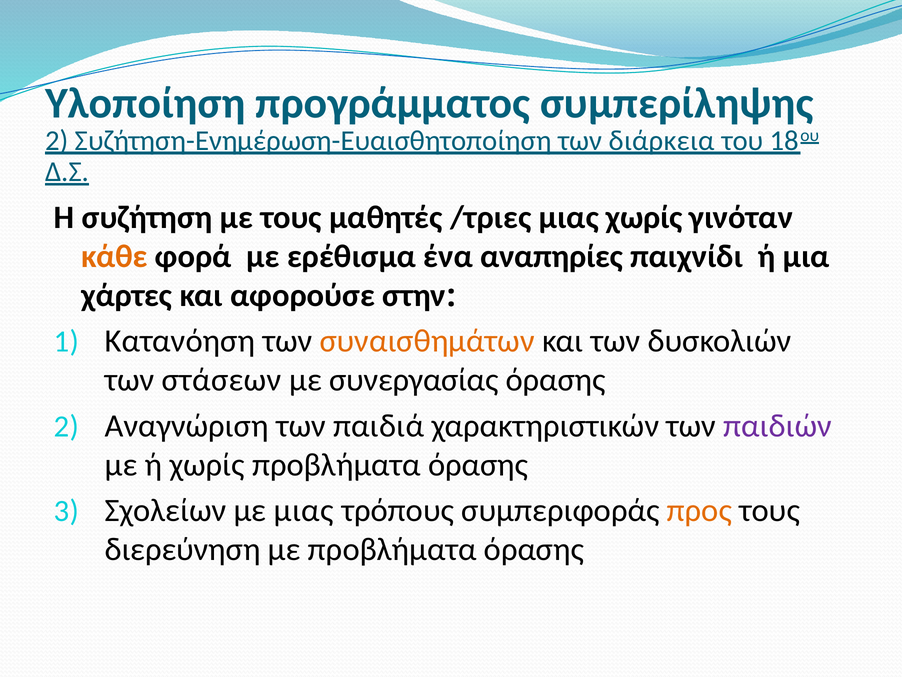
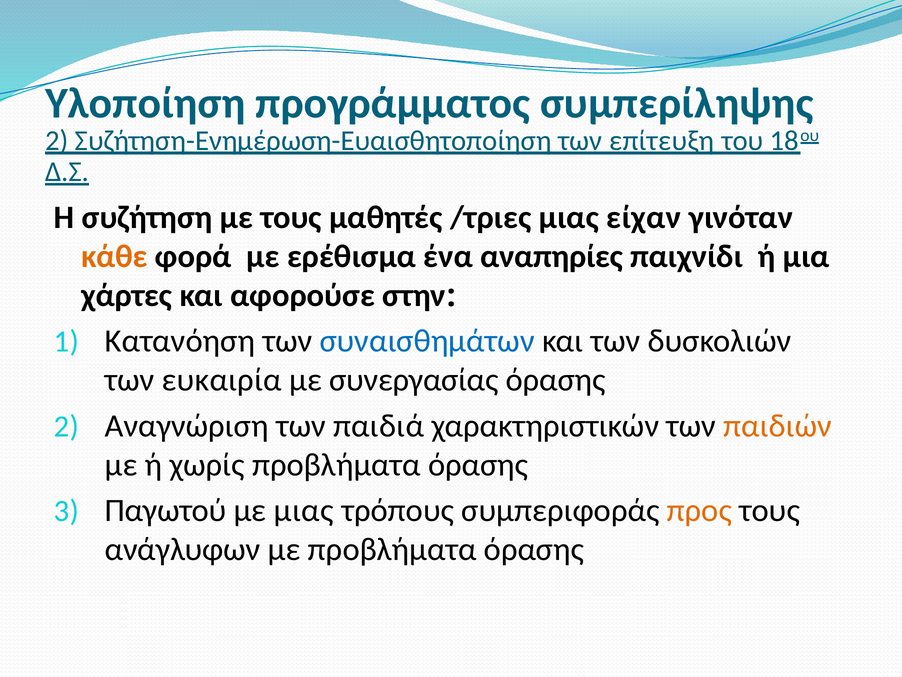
διάρκεια: διάρκεια -> επίτευξη
μιας χωρίς: χωρίς -> είχαν
συναισθημάτων colour: orange -> blue
στάσεων: στάσεων -> ευκαιρία
παιδιών colour: purple -> orange
Σχολείων: Σχολείων -> Παγωτού
διερεύνηση: διερεύνηση -> ανάγλυφων
